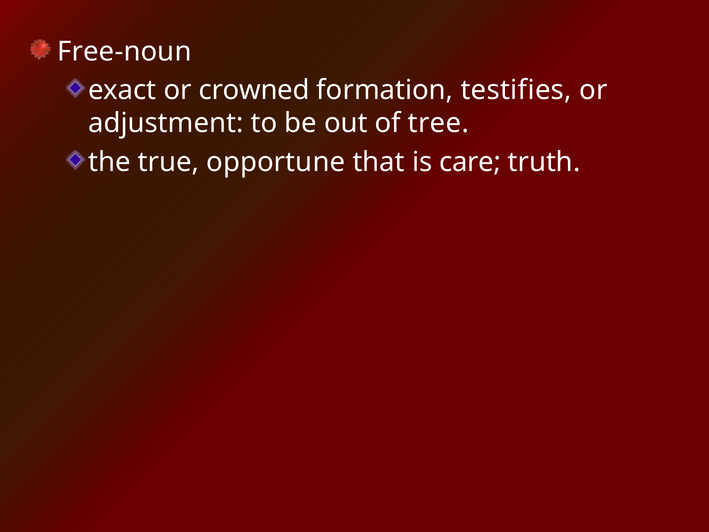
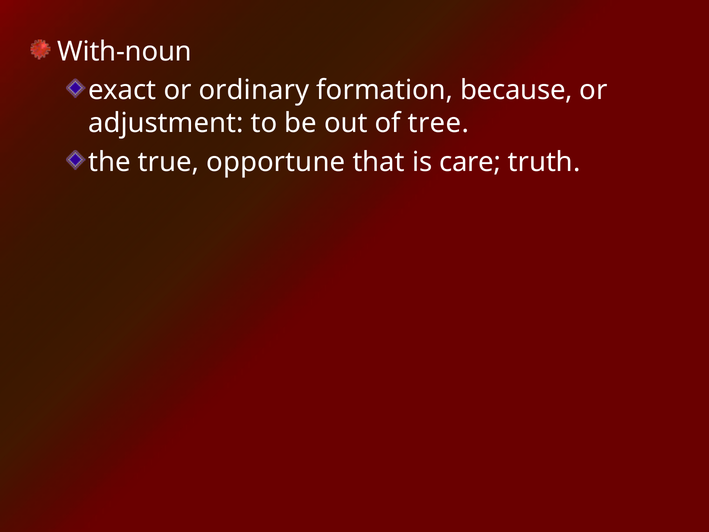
Free-noun: Free-noun -> With-noun
crowned: crowned -> ordinary
testifies: testifies -> because
